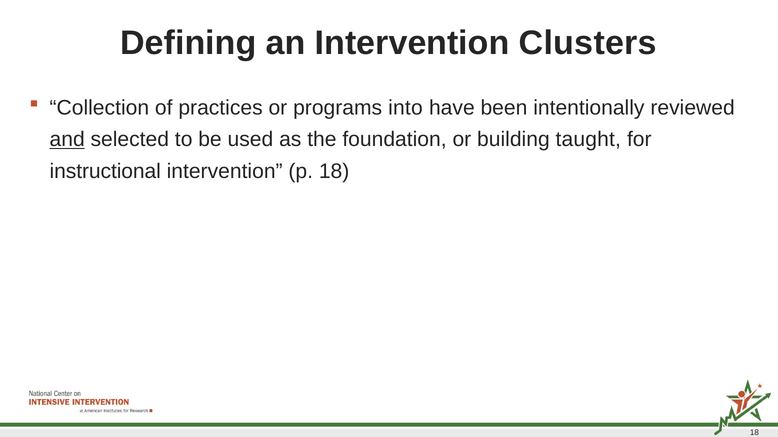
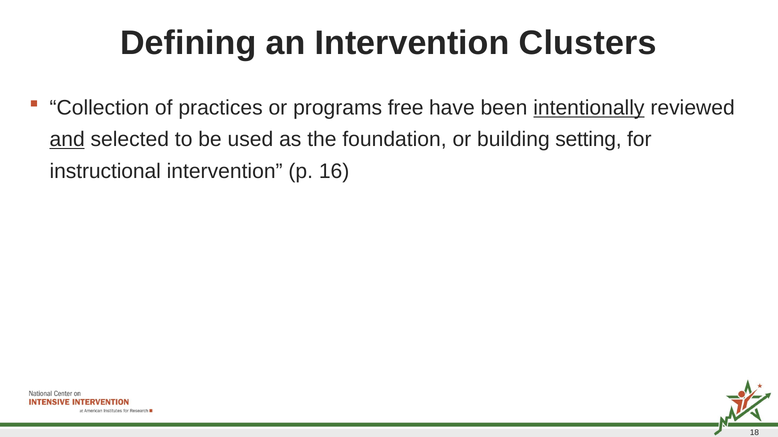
into: into -> free
intentionally underline: none -> present
taught: taught -> setting
p 18: 18 -> 16
